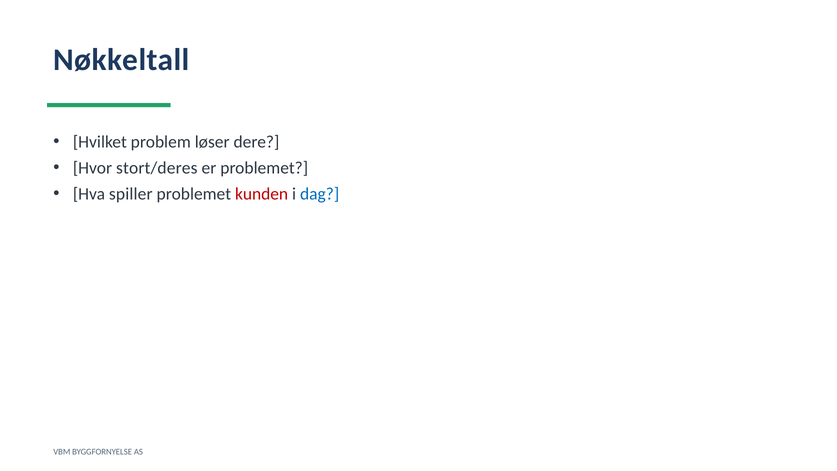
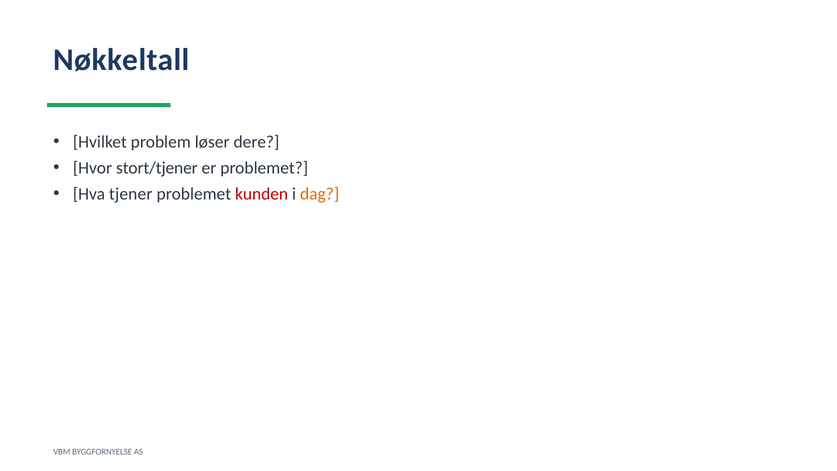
stort/deres: stort/deres -> stort/tjener
spiller: spiller -> tjener
dag colour: blue -> orange
